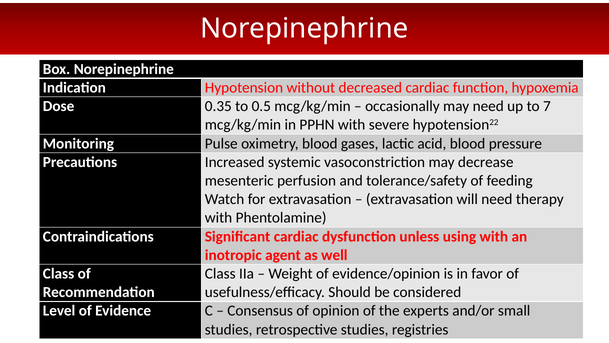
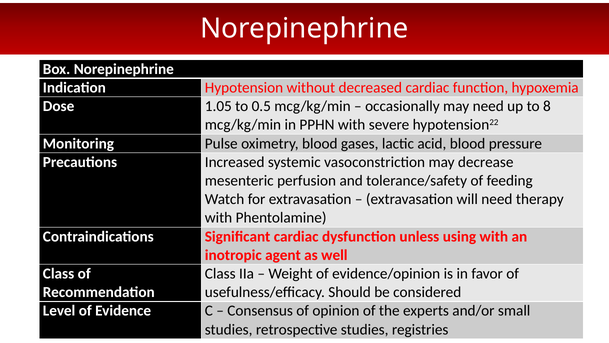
0.35: 0.35 -> 1.05
7: 7 -> 8
